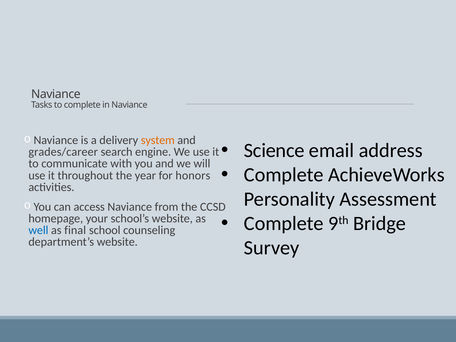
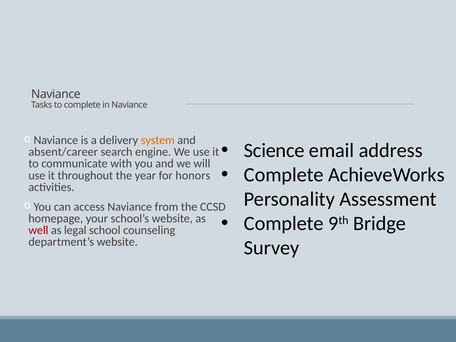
grades/career: grades/career -> absent/career
well colour: blue -> red
final: final -> legal
